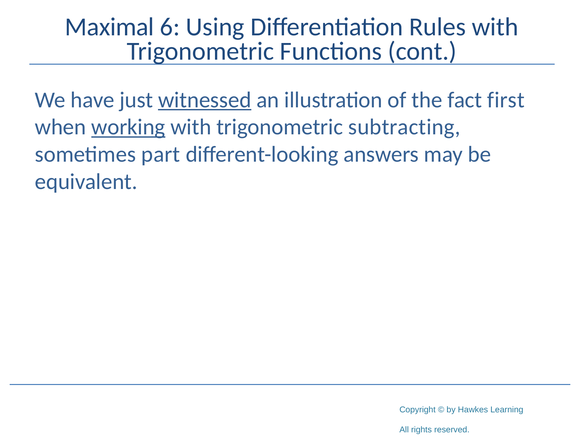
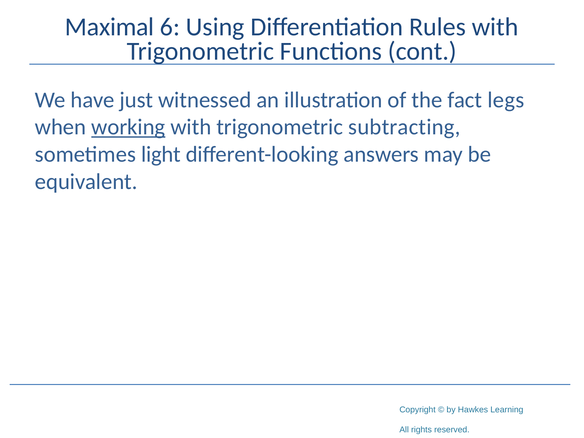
witnessed underline: present -> none
first: first -> legs
part: part -> light
